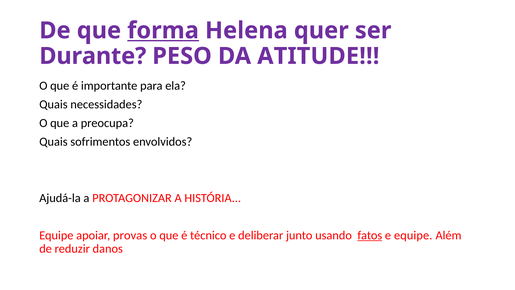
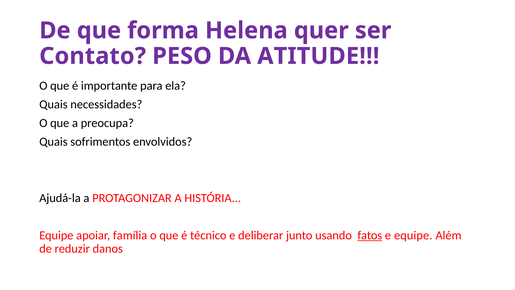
forma underline: present -> none
Durante: Durante -> Contato
provas: provas -> família
